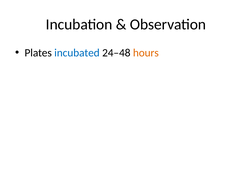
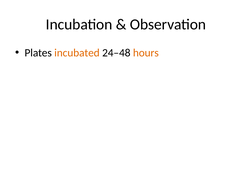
incubated colour: blue -> orange
